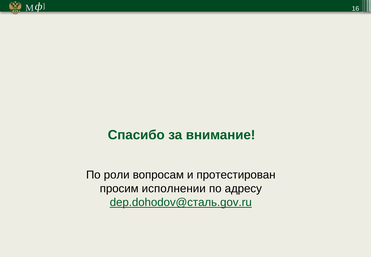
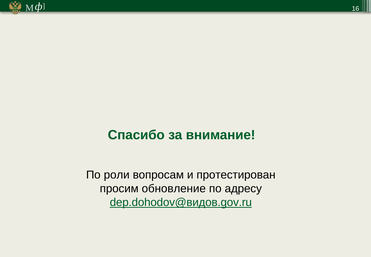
исполнении: исполнении -> обновление
dep.dohodov@сталь.gov.ru: dep.dohodov@сталь.gov.ru -> dep.dohodov@видов.gov.ru
